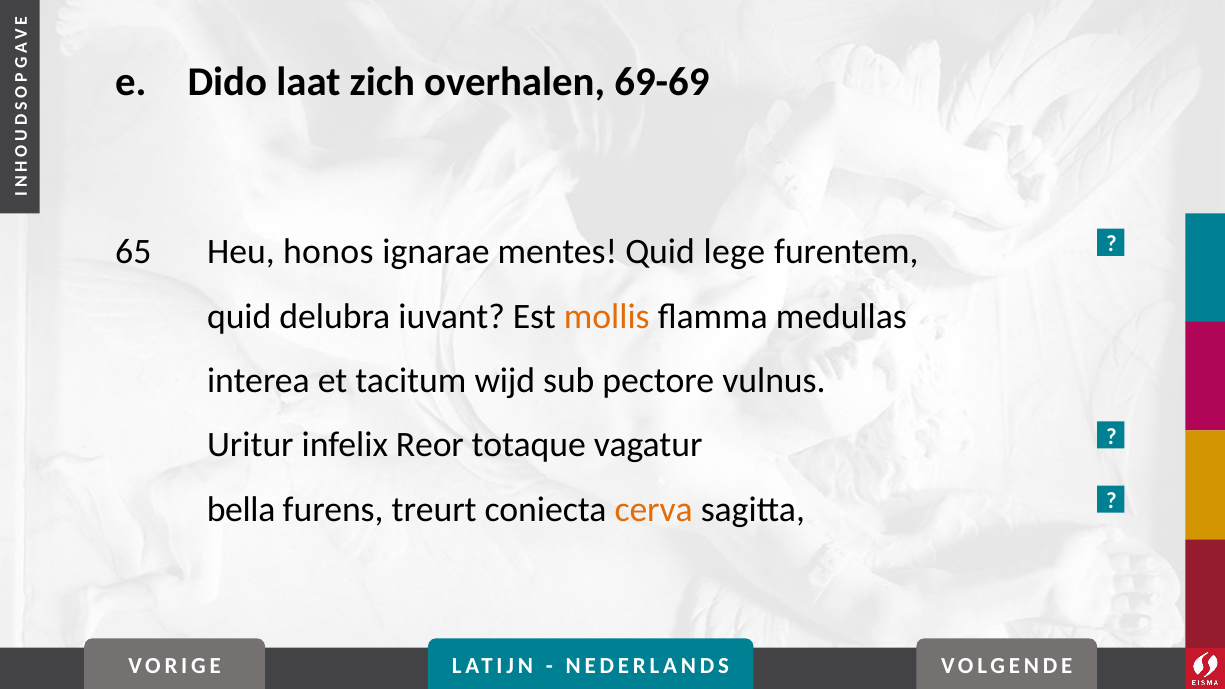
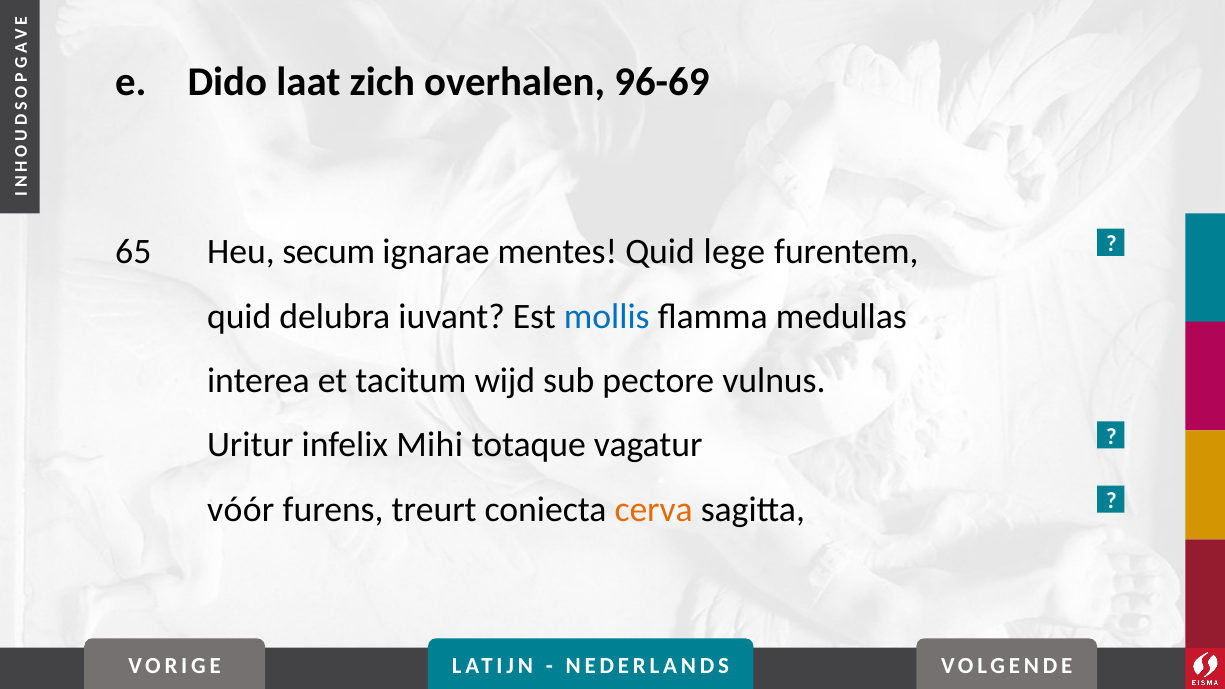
69-69: 69-69 -> 96-69
honos: honos -> secum
mollis colour: orange -> blue
Reor: Reor -> Mihi
bella: bella -> vóór
